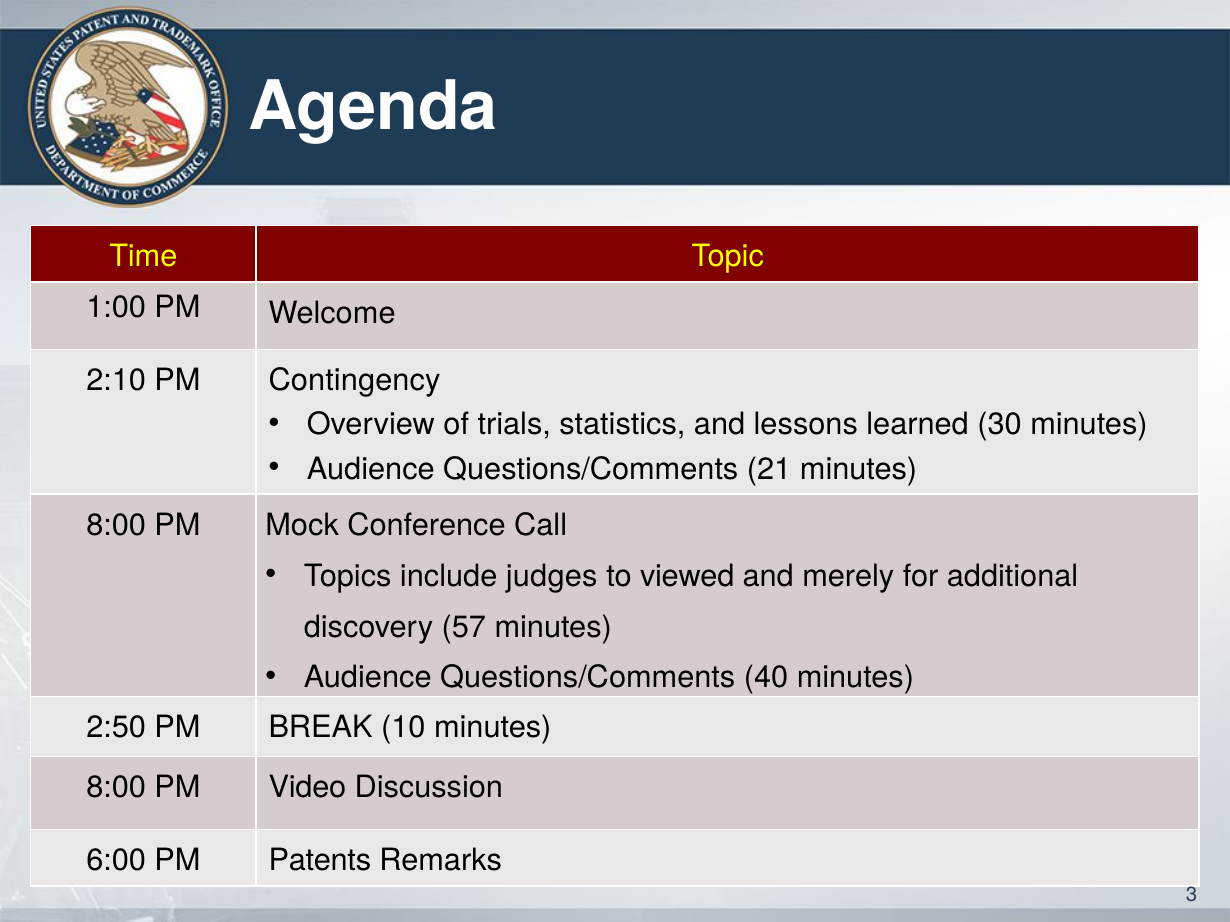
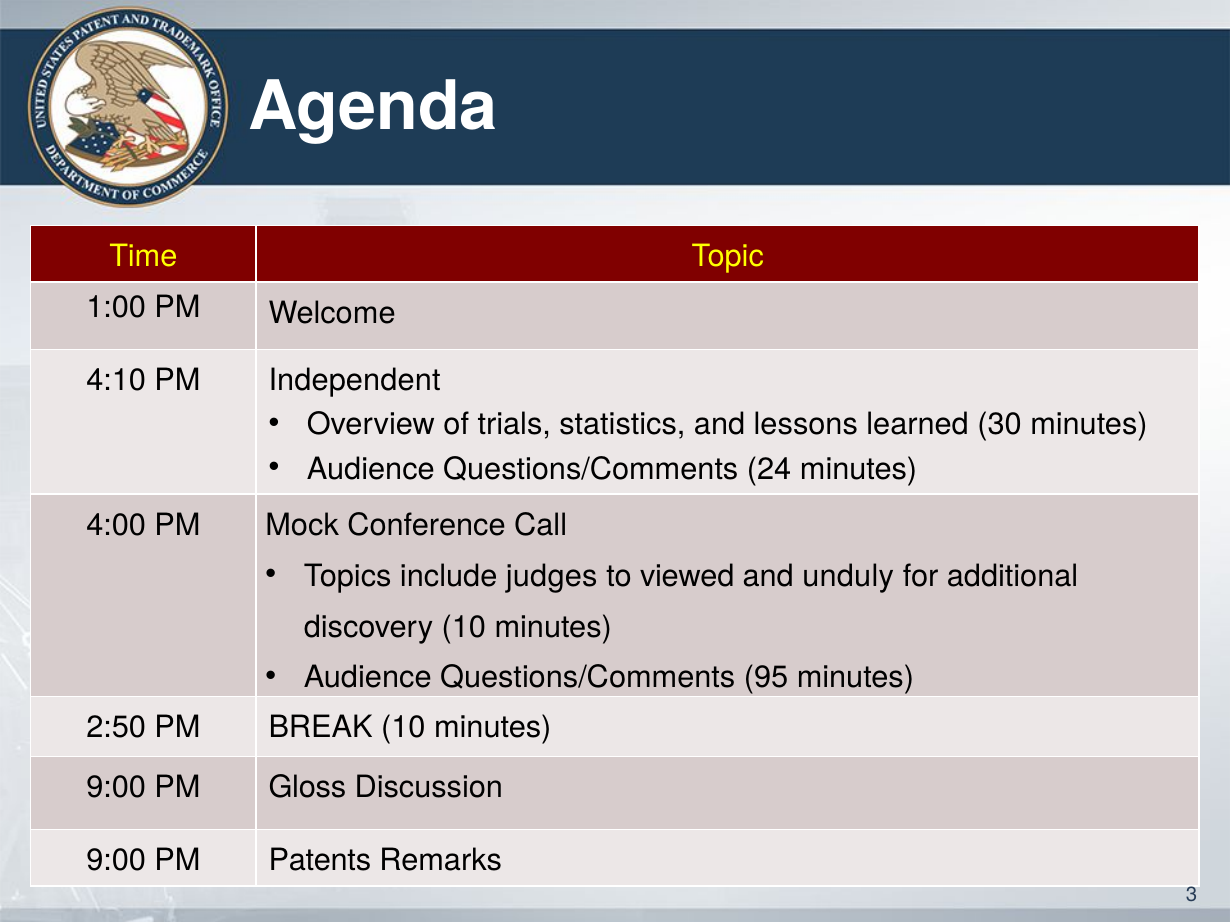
2:10: 2:10 -> 4:10
Contingency: Contingency -> Independent
21: 21 -> 24
8:00 at (116, 525): 8:00 -> 4:00
merely: merely -> unduly
discovery 57: 57 -> 10
40: 40 -> 95
8:00 at (116, 788): 8:00 -> 9:00
Video: Video -> Gloss
6:00 at (116, 861): 6:00 -> 9:00
